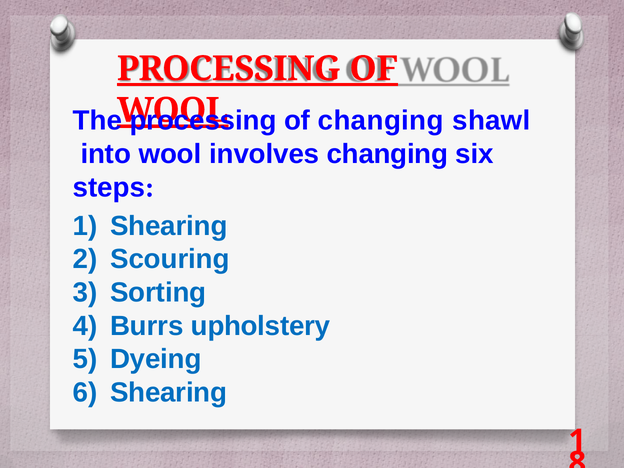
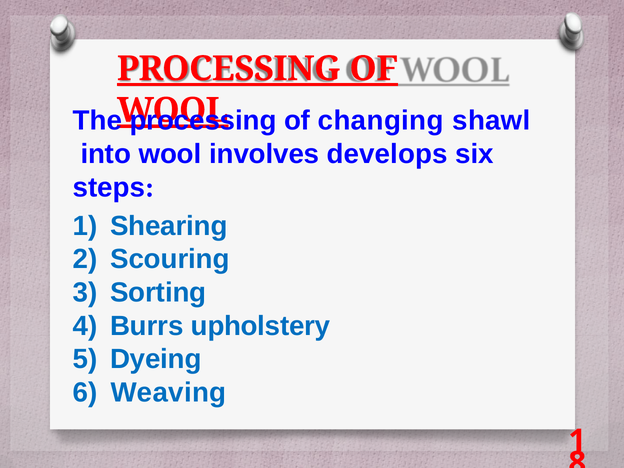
involves changing: changing -> develops
Shearing at (169, 392): Shearing -> Weaving
